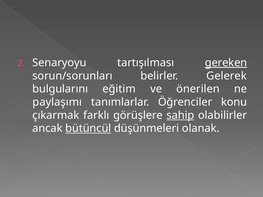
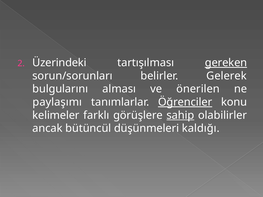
Senaryoyu: Senaryoyu -> Üzerindeki
eğitim: eğitim -> alması
Öğrenciler underline: none -> present
çıkarmak: çıkarmak -> kelimeler
bütüncül underline: present -> none
olanak: olanak -> kaldığı
